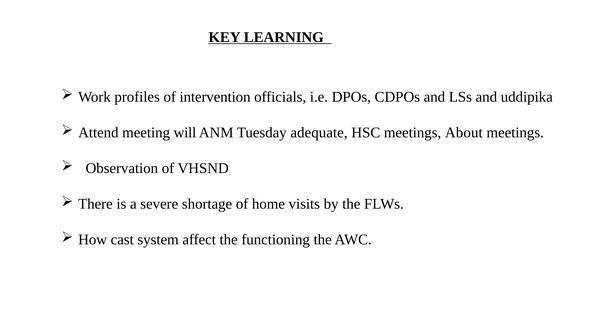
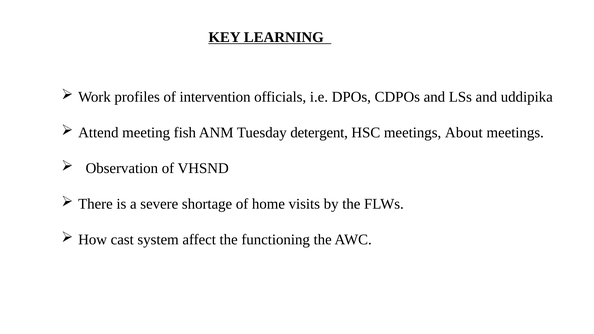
will: will -> fish
adequate: adequate -> detergent
